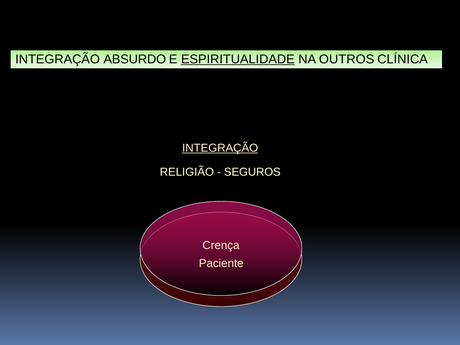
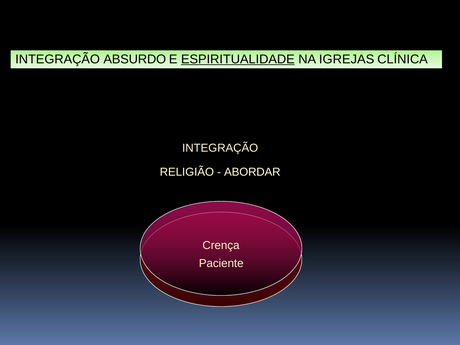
OUTROS: OUTROS -> IGREJAS
INTEGRAÇÃO at (220, 148) underline: present -> none
SEGUROS: SEGUROS -> ABORDAR
